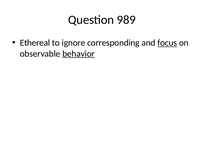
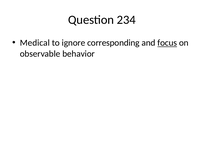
989: 989 -> 234
Ethereal: Ethereal -> Medical
behavior underline: present -> none
